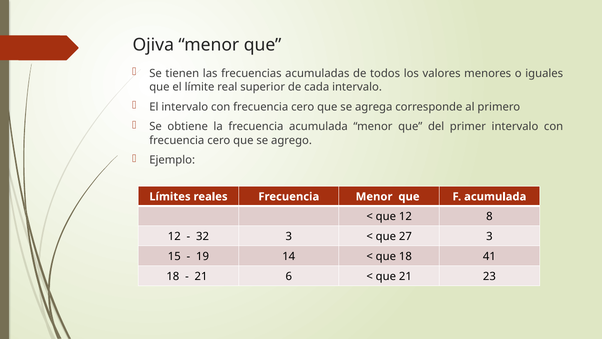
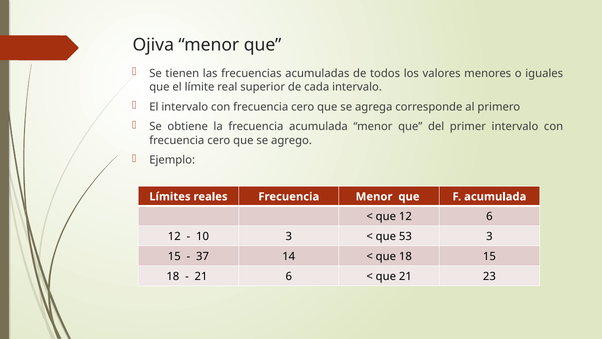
12 8: 8 -> 6
32: 32 -> 10
27: 27 -> 53
19: 19 -> 37
18 41: 41 -> 15
